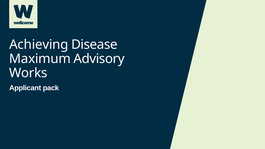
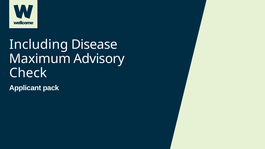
Achieving: Achieving -> Including
Works: Works -> Check
